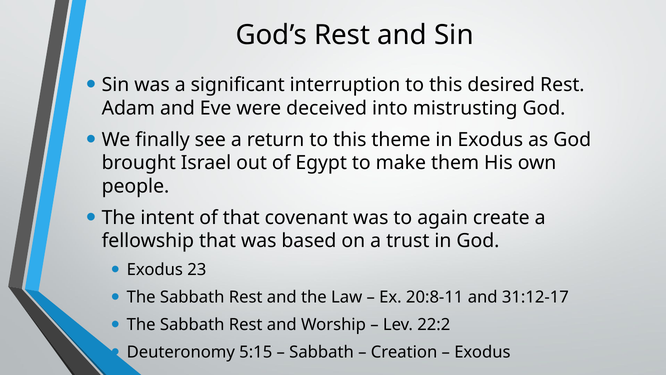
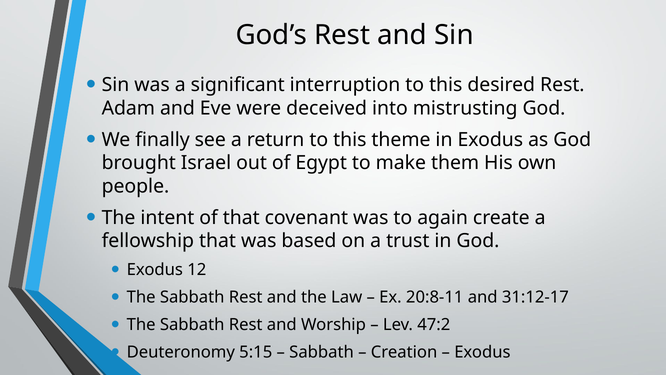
23: 23 -> 12
22:2: 22:2 -> 47:2
